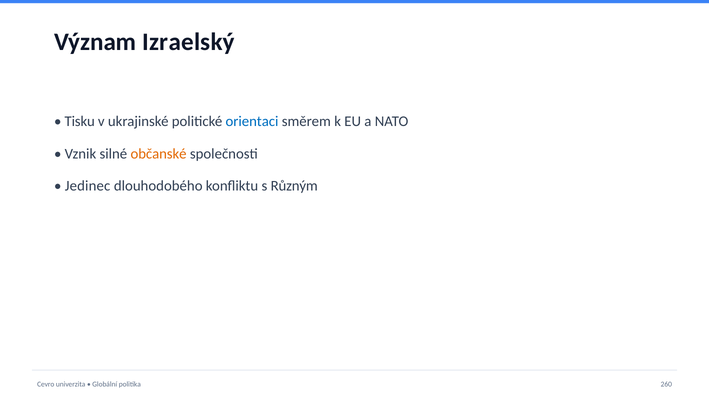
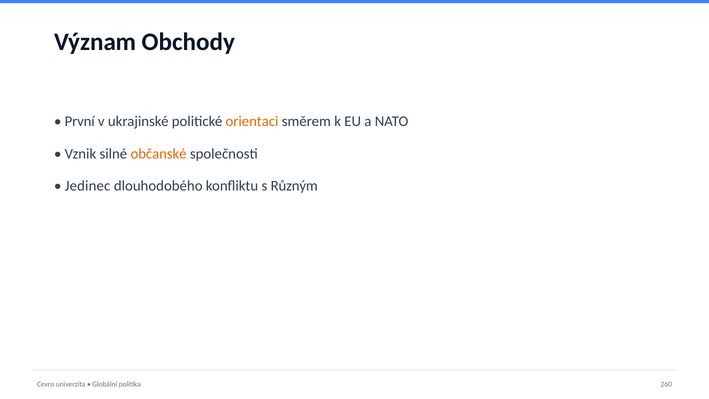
Izraelský: Izraelský -> Obchody
Tisku: Tisku -> První
orientaci colour: blue -> orange
